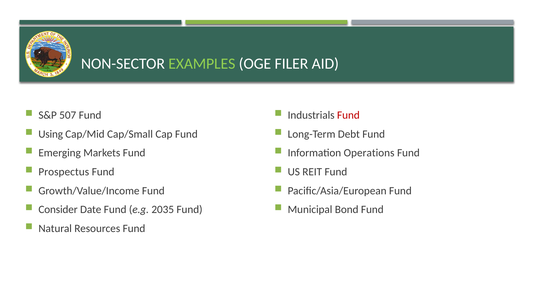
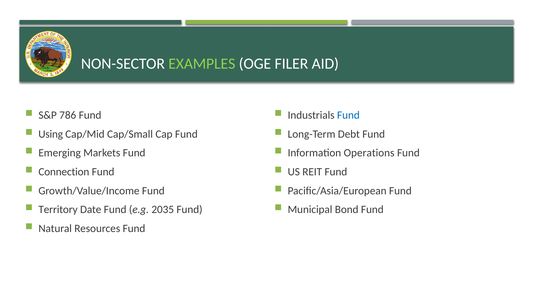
507: 507 -> 786
Fund at (348, 115) colour: red -> blue
Prospectus: Prospectus -> Connection
Consider: Consider -> Territory
